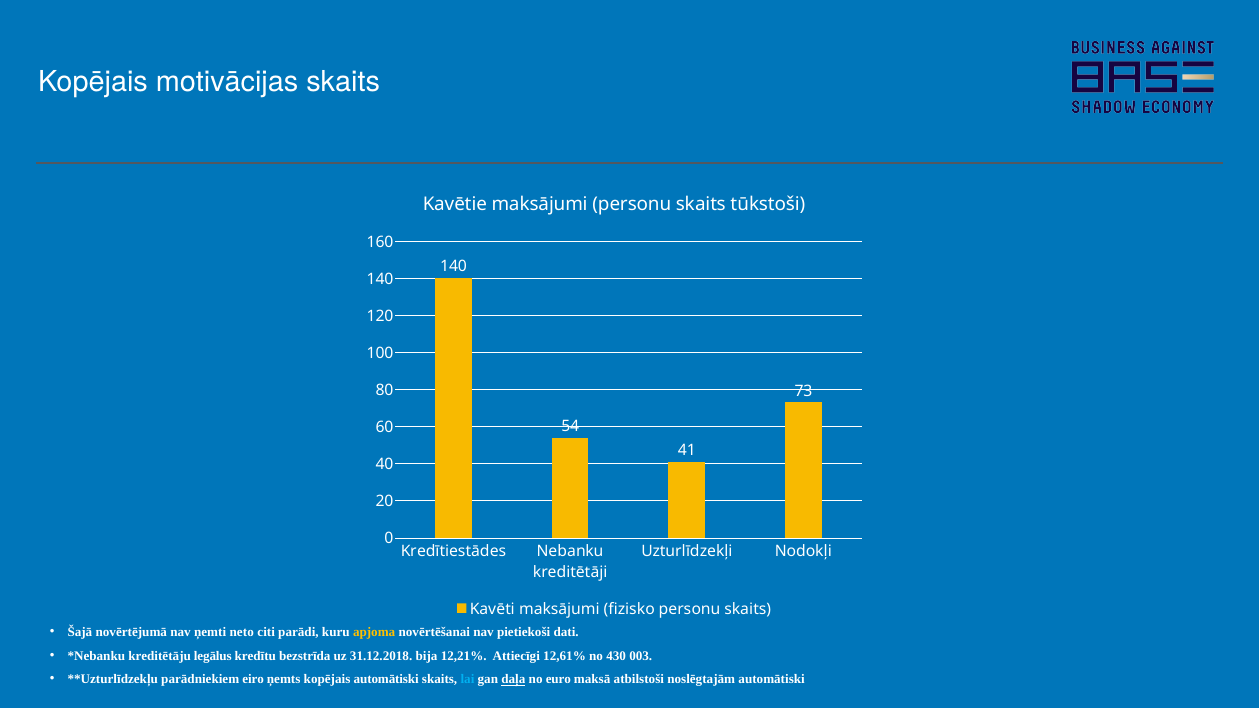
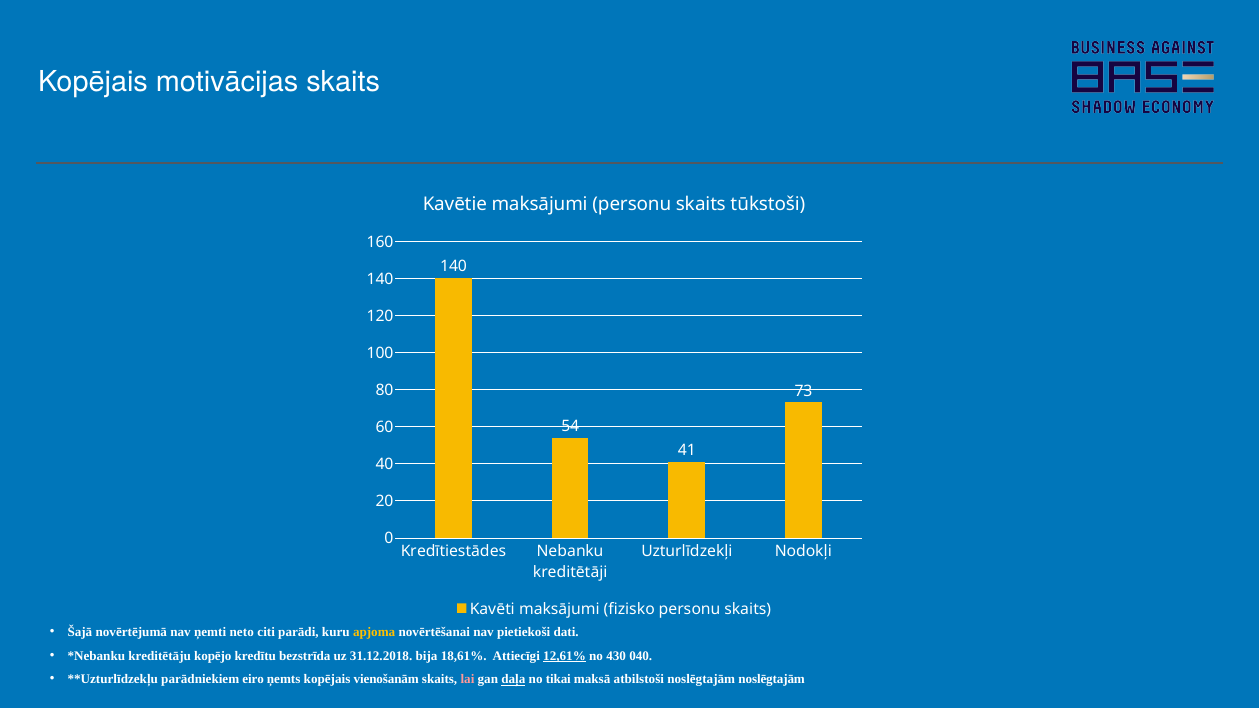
legālus: legālus -> kopējo
12,21%: 12,21% -> 18,61%
12,61% underline: none -> present
003: 003 -> 040
kopējais automātiski: automātiski -> vienošanām
lai colour: light blue -> pink
euro: euro -> tikai
noslēgtajām automātiski: automātiski -> noslēgtajām
